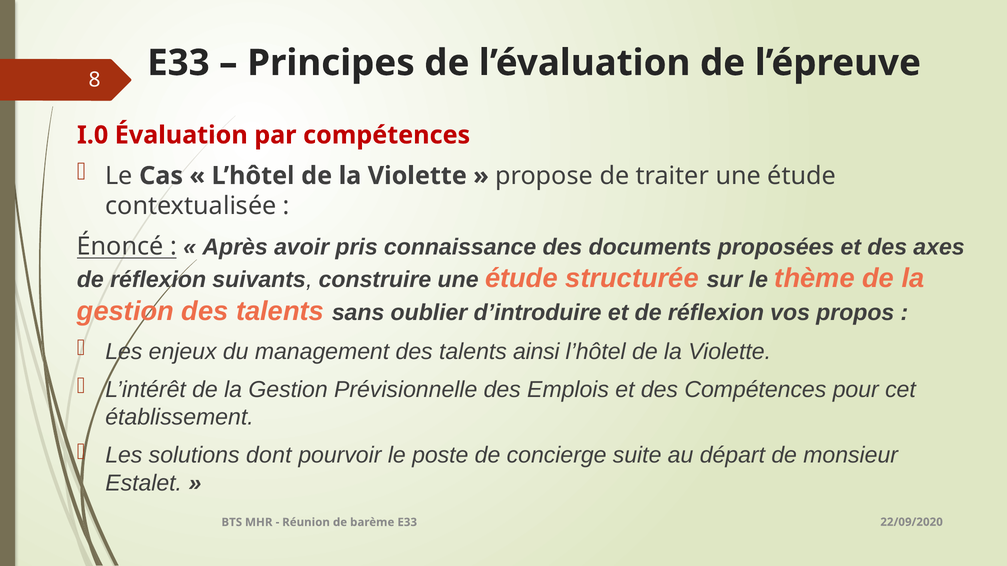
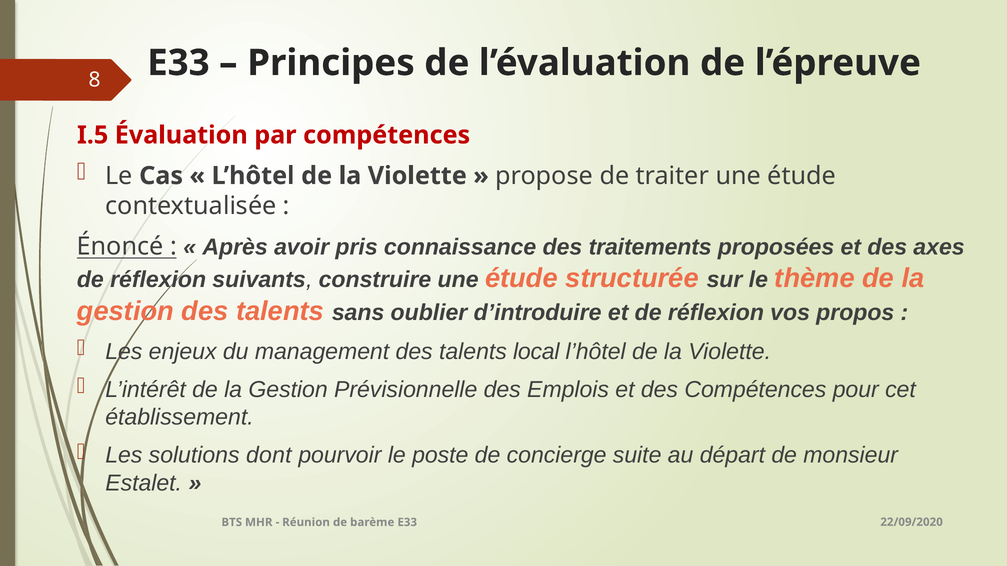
I.0: I.0 -> I.5
documents: documents -> traitements
ainsi: ainsi -> local
